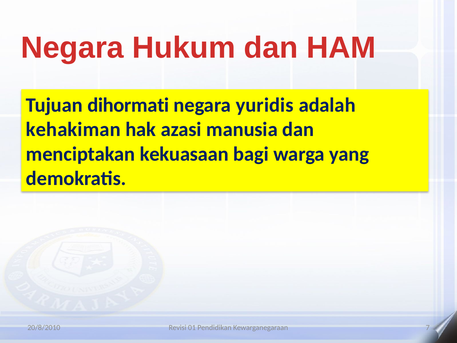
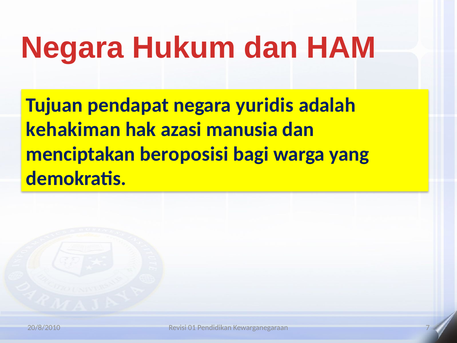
dihormati: dihormati -> pendapat
kekuasaan: kekuasaan -> beroposisi
